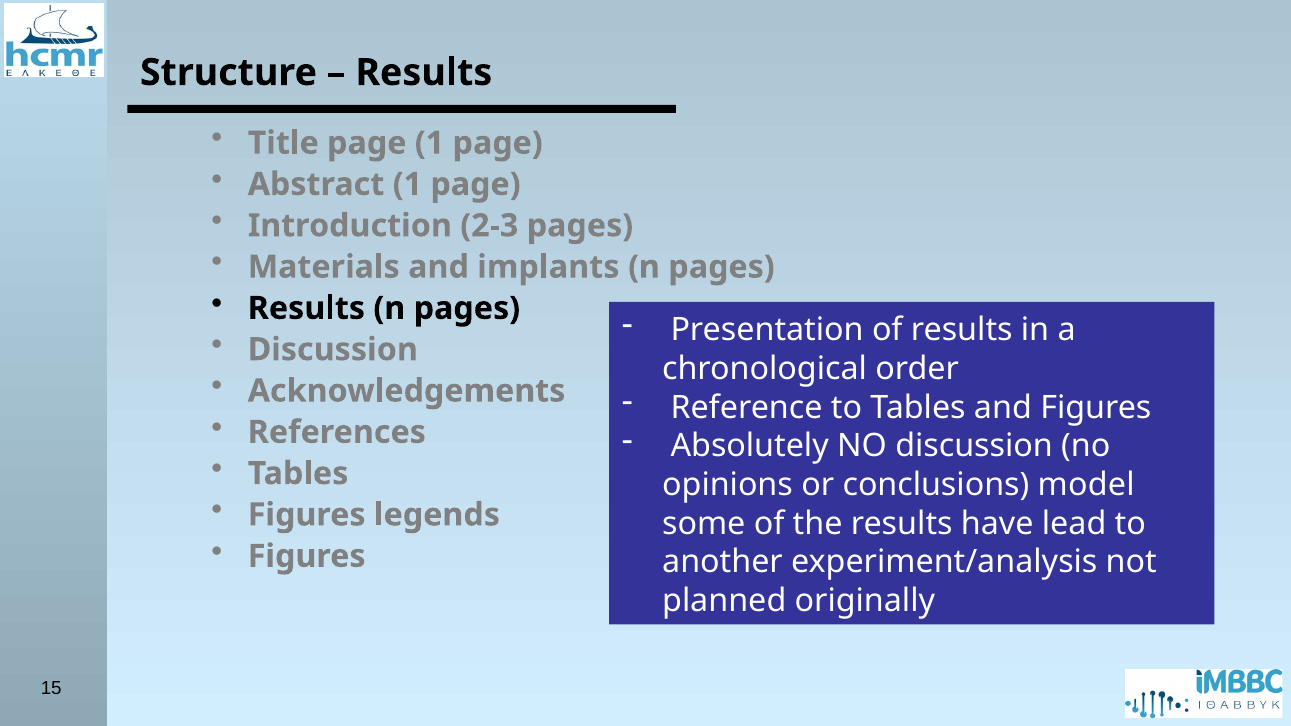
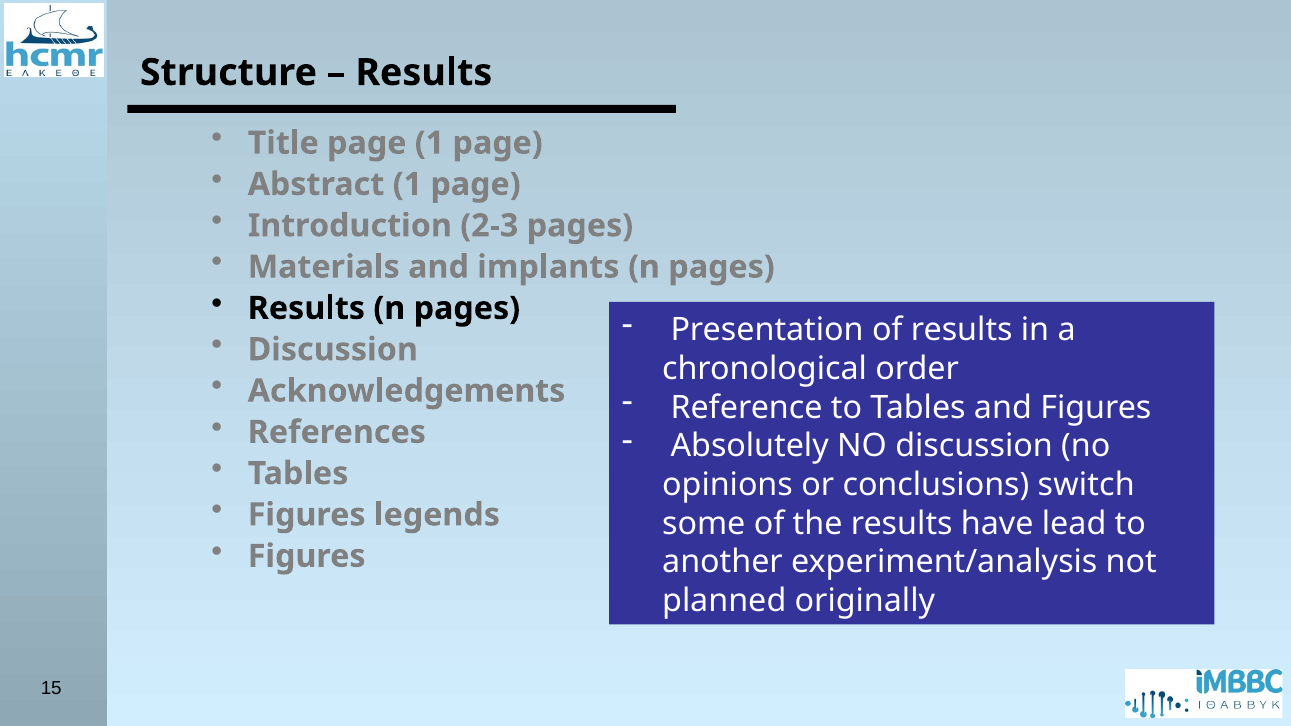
model: model -> switch
